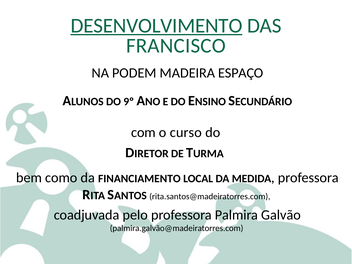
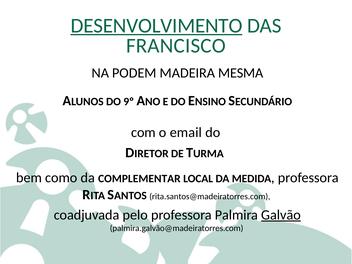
ESPAÇO: ESPAÇO -> MESMA
curso: curso -> email
FINANCIAMENTO: FINANCIAMENTO -> COMPLEMENTAR
Galvão underline: none -> present
